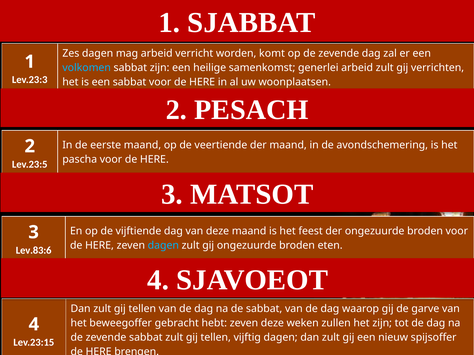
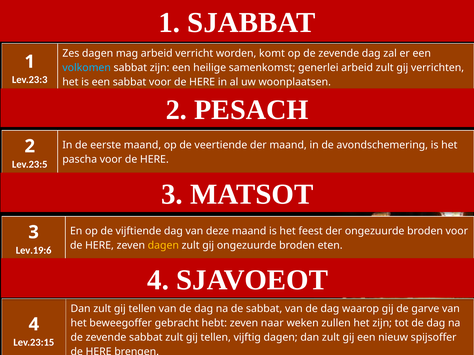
dagen at (163, 246) colour: light blue -> yellow
Lev.83:6: Lev.83:6 -> Lev.19:6
zeven deze: deze -> naar
